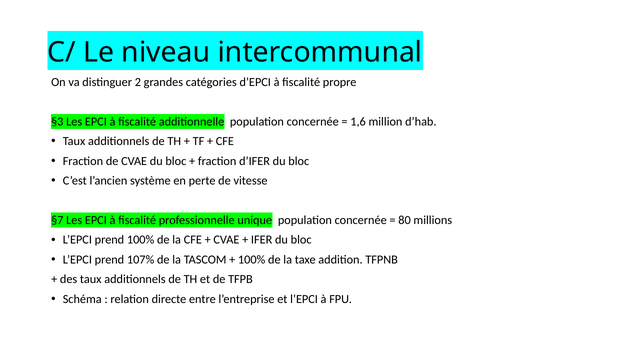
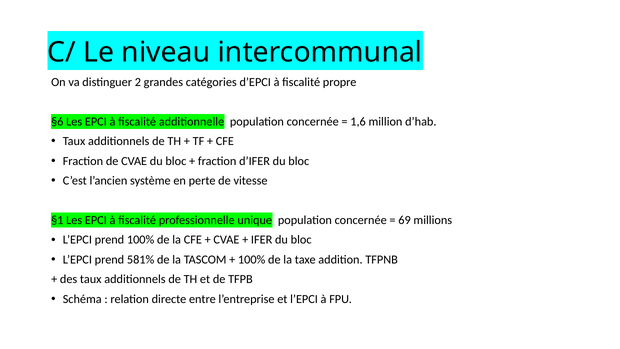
§3: §3 -> §6
§7: §7 -> §1
80: 80 -> 69
107%: 107% -> 581%
